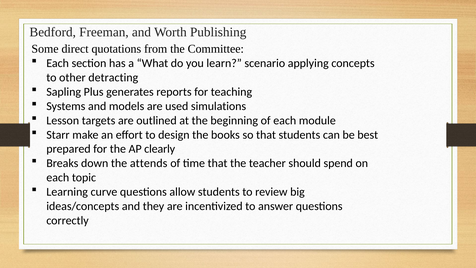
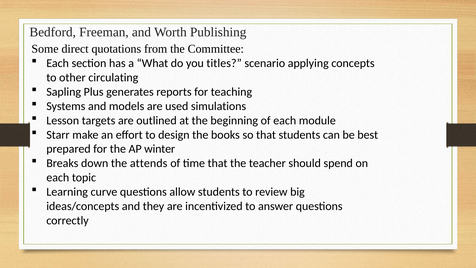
learn: learn -> titles
detracting: detracting -> circulating
clearly: clearly -> winter
